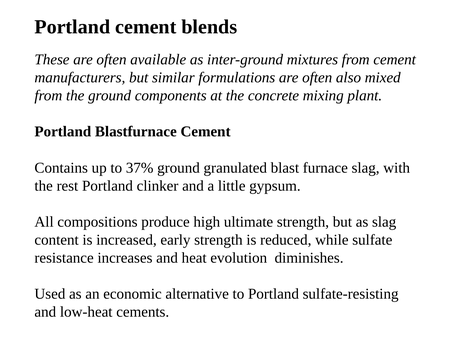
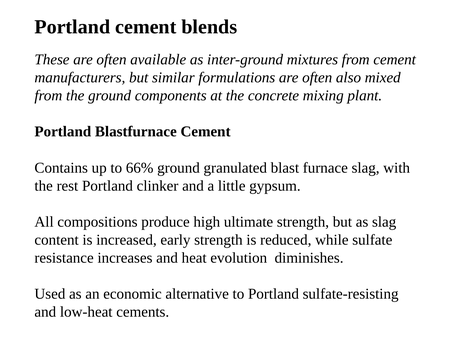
37%: 37% -> 66%
